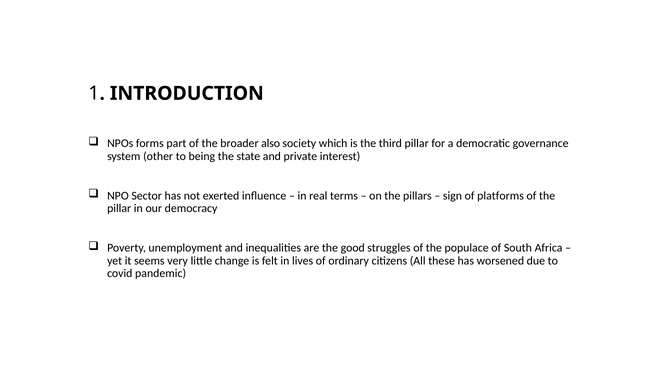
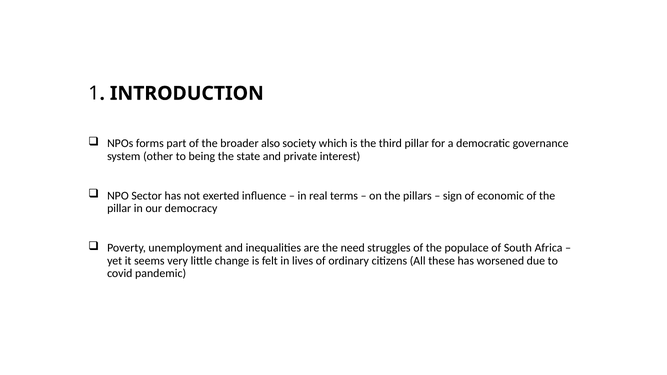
platforms: platforms -> economic
good: good -> need
